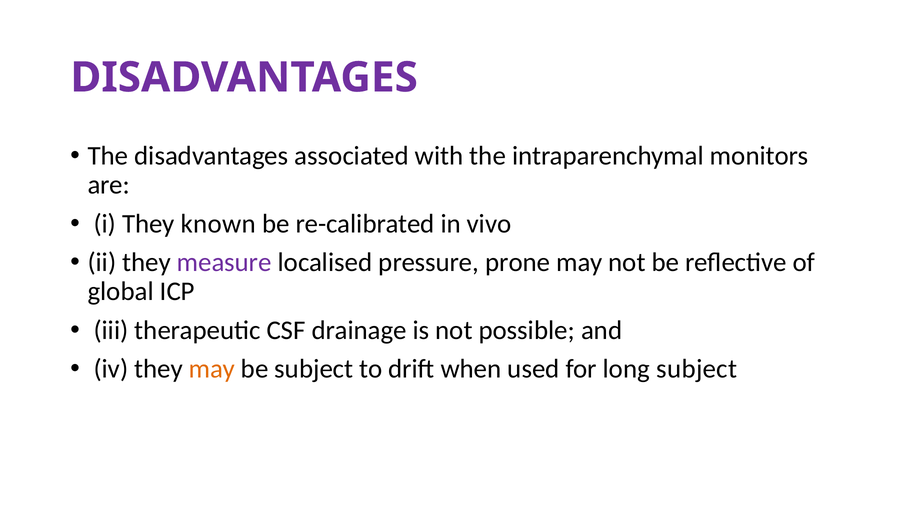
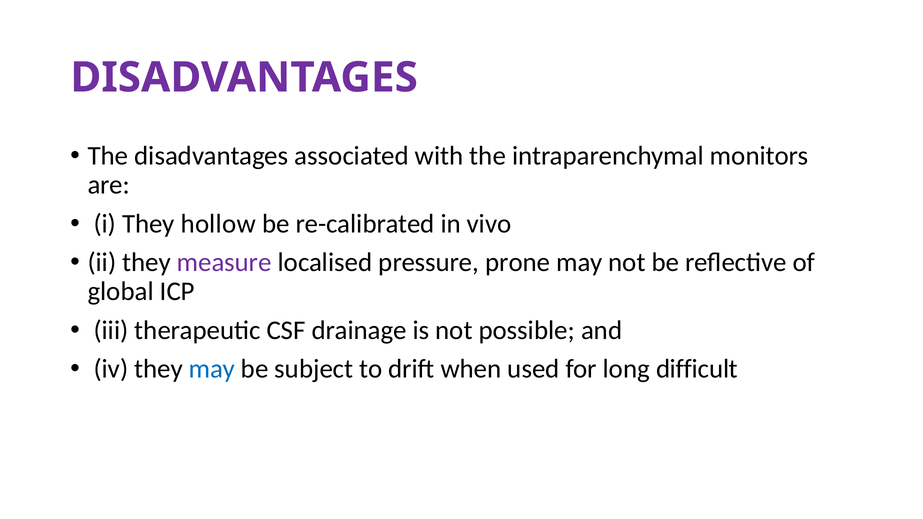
known: known -> hollow
may at (212, 369) colour: orange -> blue
long subject: subject -> difficult
